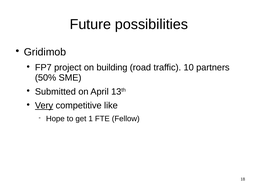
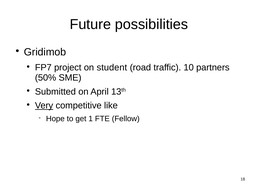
building: building -> student
